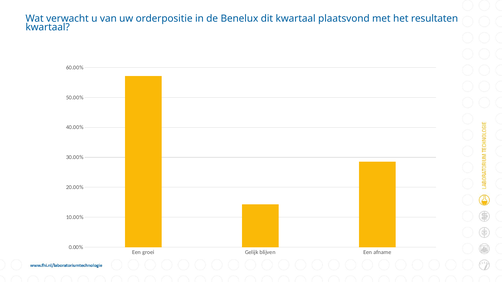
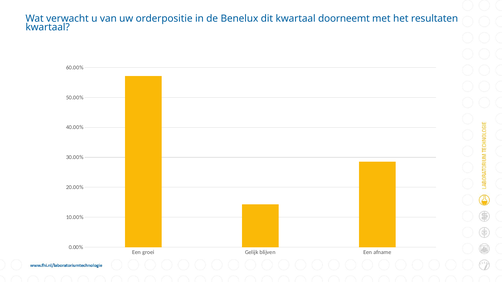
plaatsvond: plaatsvond -> doorneemt
